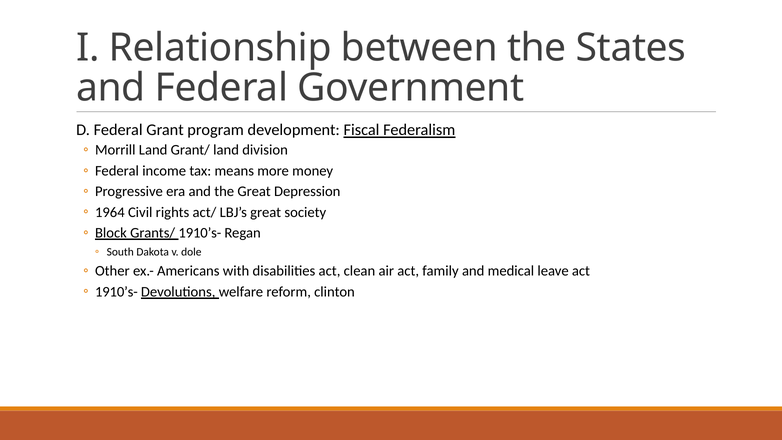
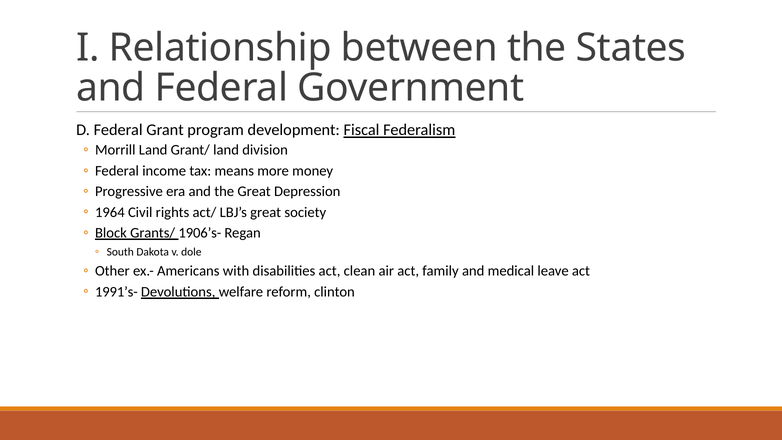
Grants/ 1910’s-: 1910’s- -> 1906’s-
1910’s- at (116, 292): 1910’s- -> 1991’s-
